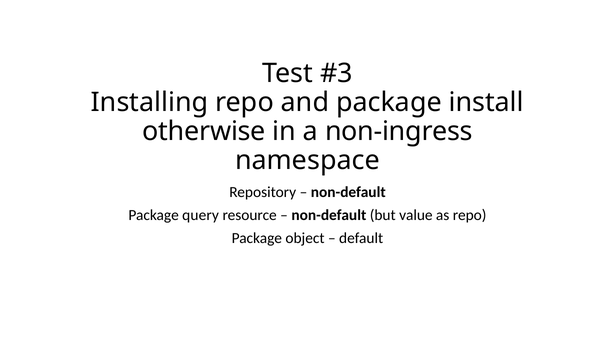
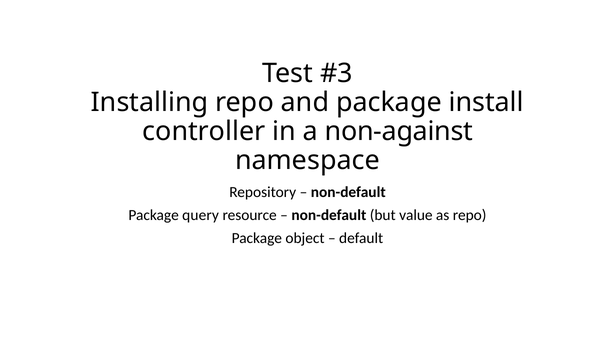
otherwise: otherwise -> controller
non-ingress: non-ingress -> non-against
